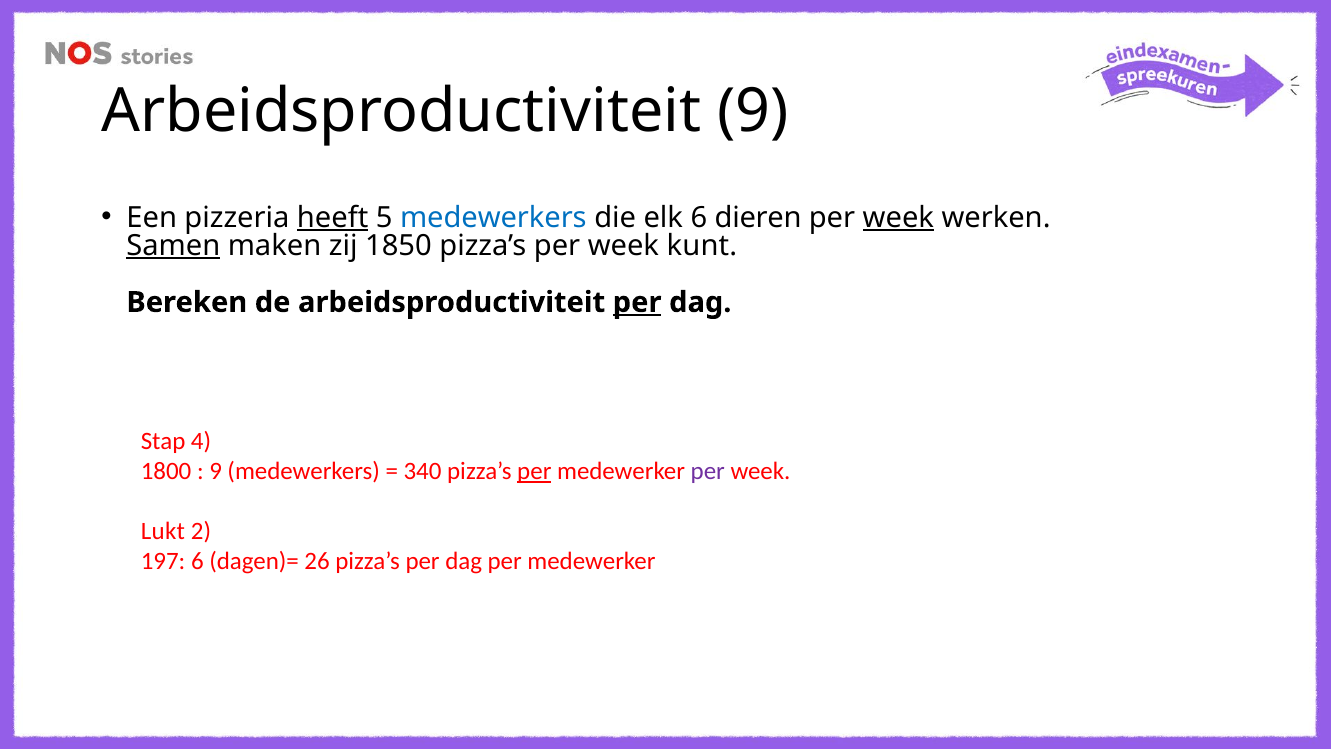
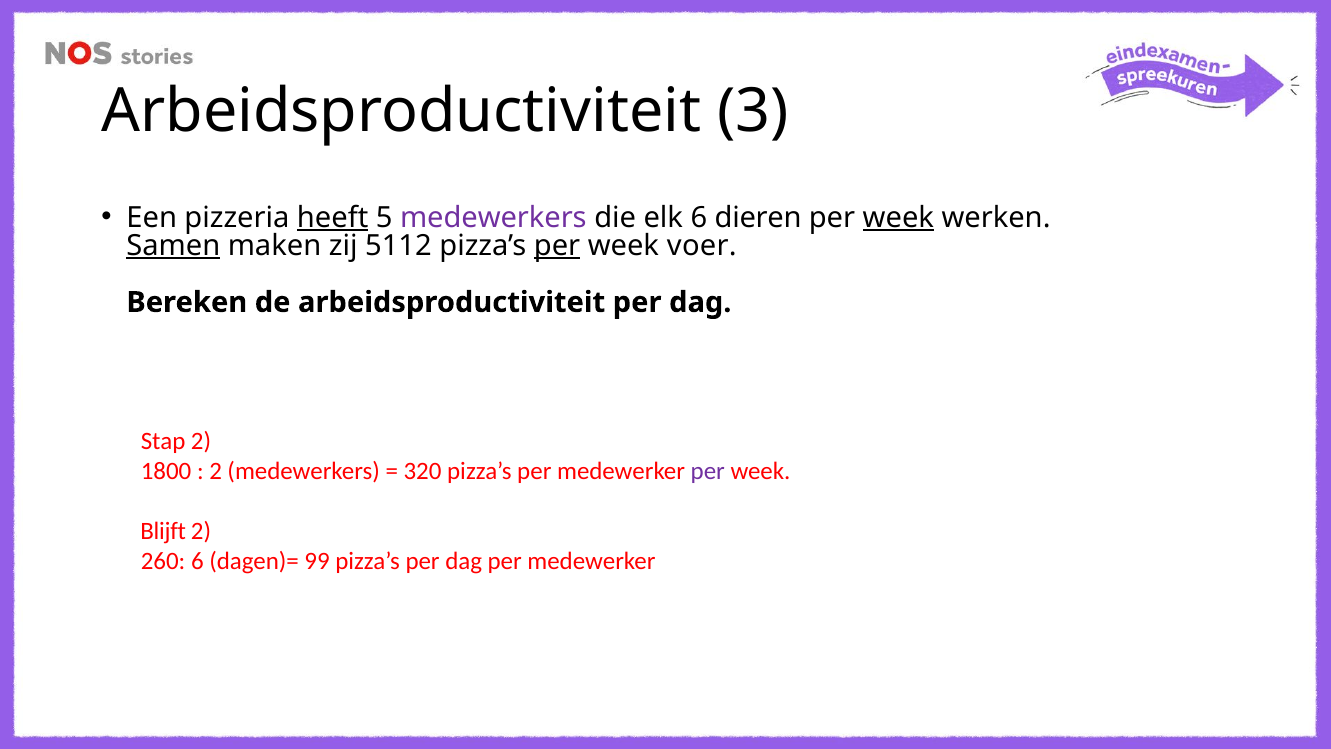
Arbeidsproductiviteit 9: 9 -> 3
medewerkers at (493, 217) colour: blue -> purple
1850: 1850 -> 5112
per at (557, 246) underline: none -> present
kunt: kunt -> voer
per at (637, 302) underline: present -> none
Stap 4: 4 -> 2
9 at (216, 471): 9 -> 2
340: 340 -> 320
per at (534, 471) underline: present -> none
Lukt: Lukt -> Blijft
197: 197 -> 260
26: 26 -> 99
